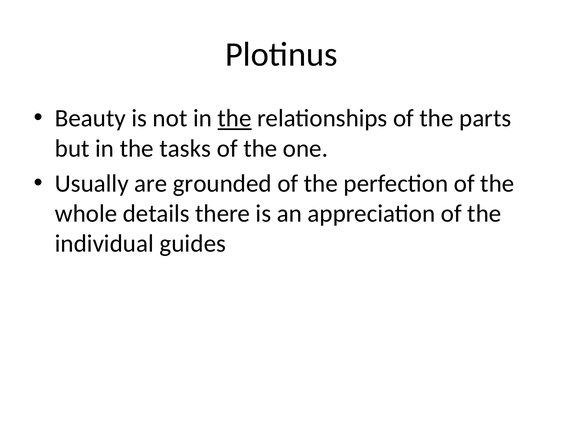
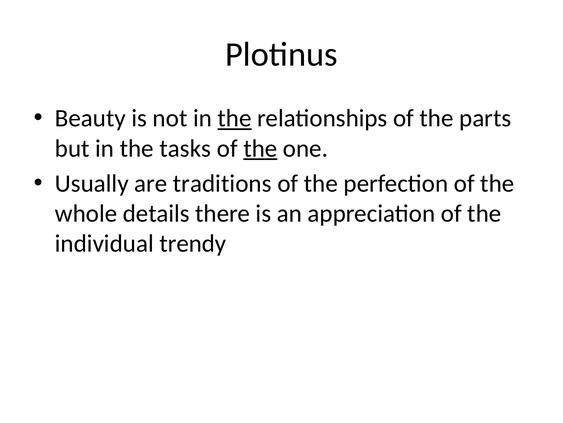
the at (260, 148) underline: none -> present
grounded: grounded -> traditions
guides: guides -> trendy
